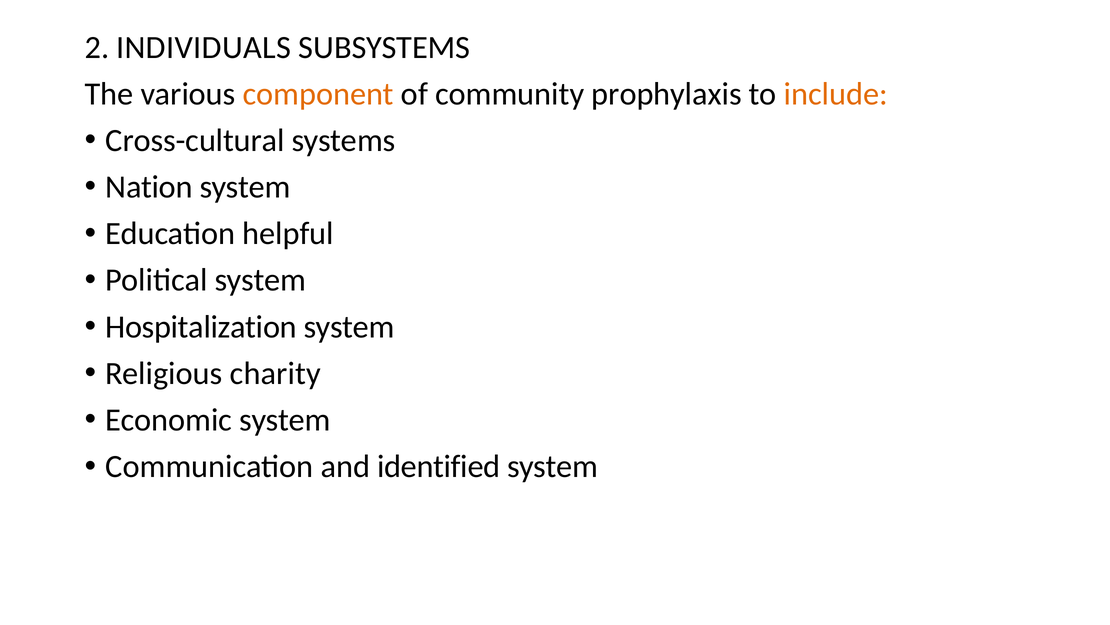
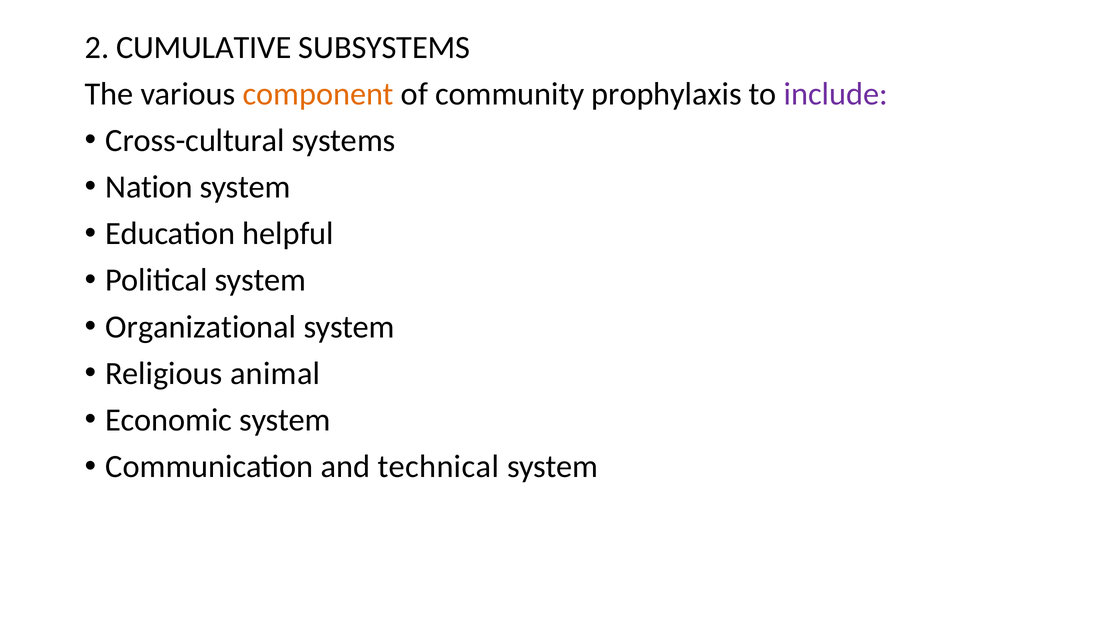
INDIVIDUALS: INDIVIDUALS -> CUMULATIVE
include colour: orange -> purple
Hospitalization: Hospitalization -> Organizational
charity: charity -> animal
identified: identified -> technical
